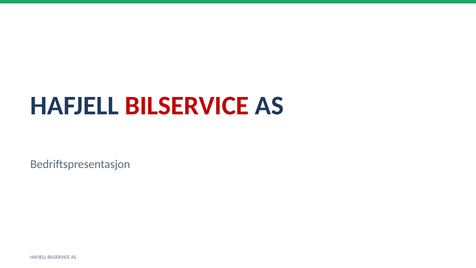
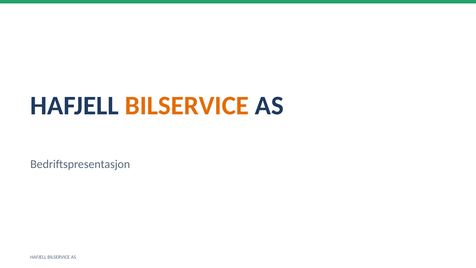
BILSERVICE at (187, 106) colour: red -> orange
